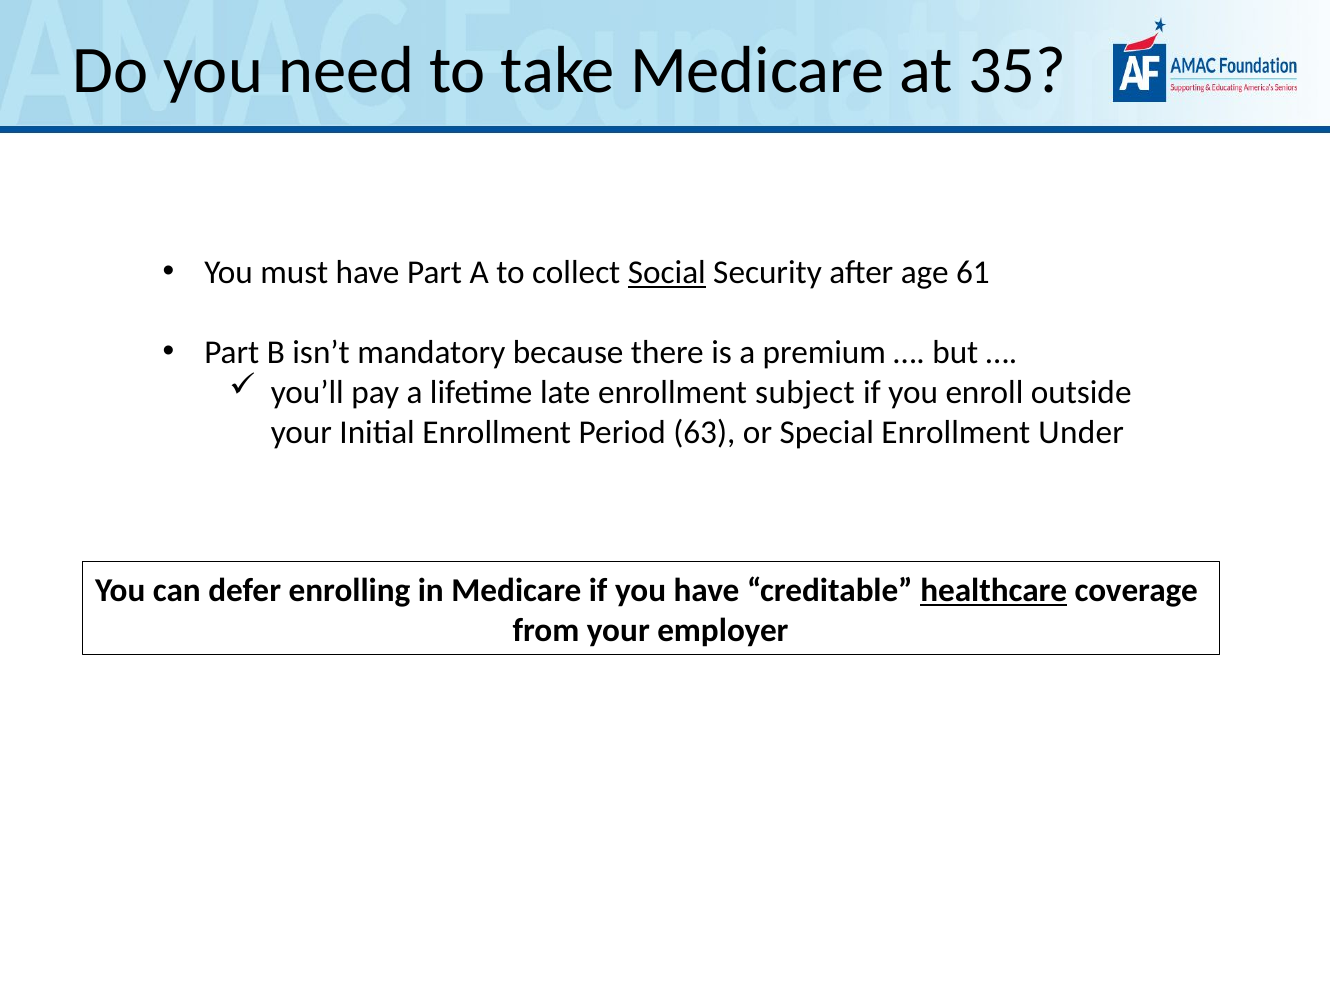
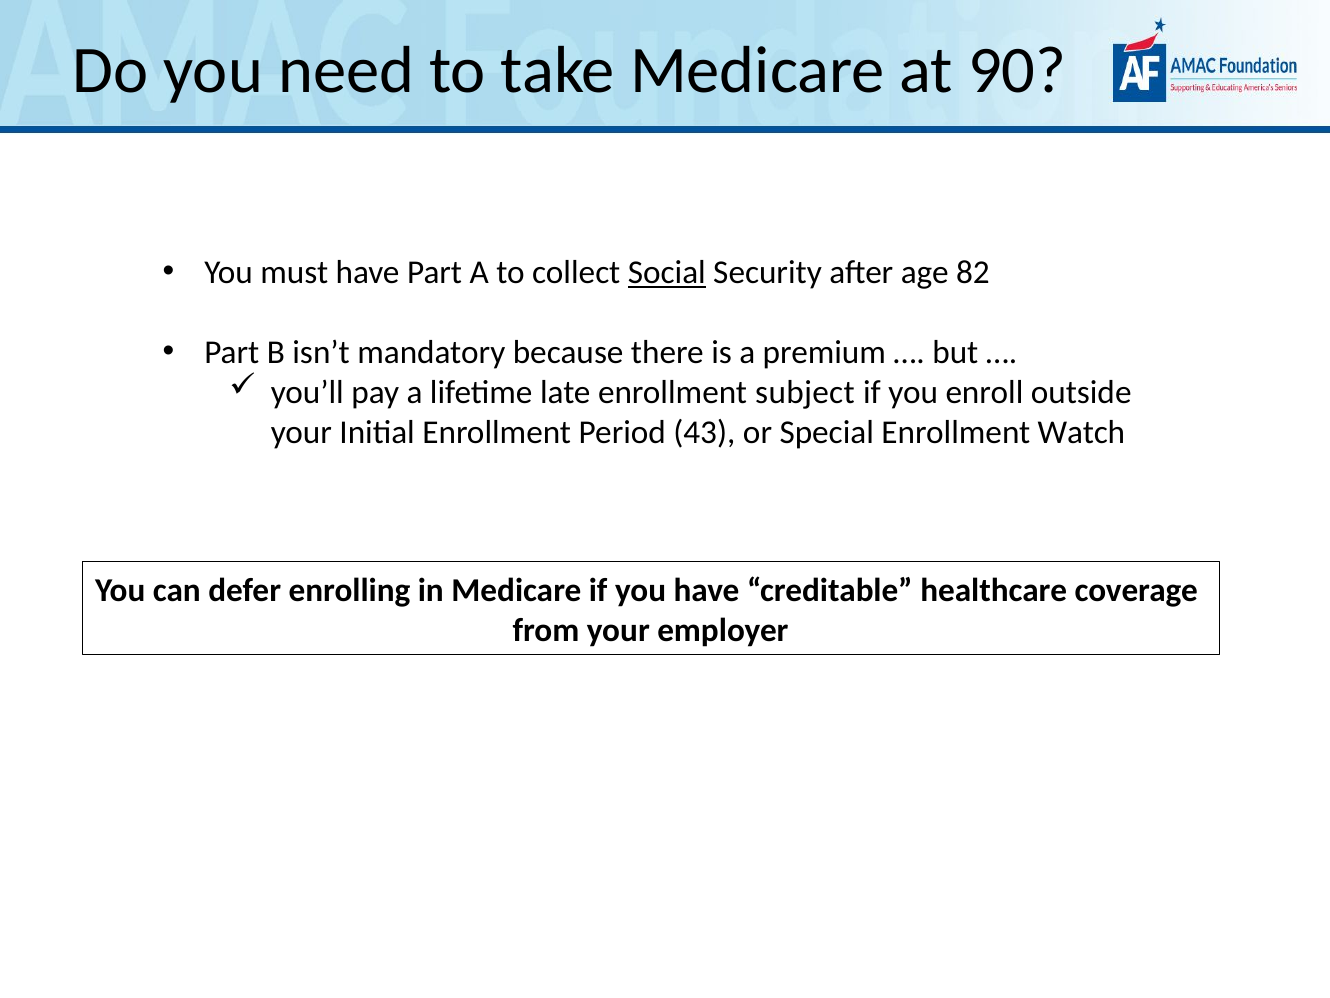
at 35: 35 -> 90
61: 61 -> 82
63: 63 -> 43
Under: Under -> Watch
healthcare underline: present -> none
